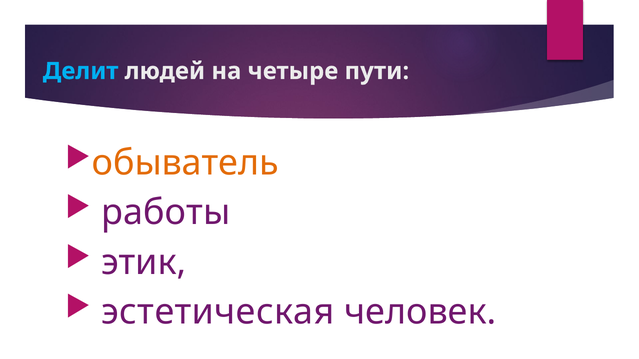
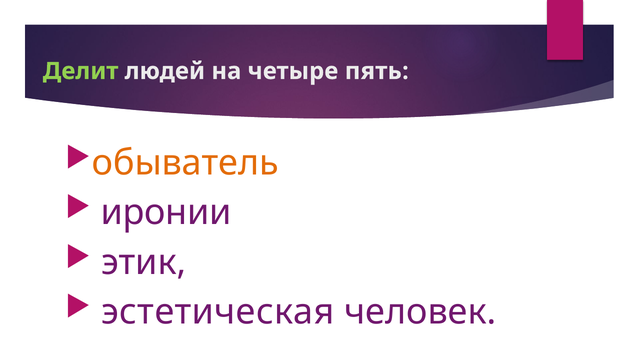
Делит colour: light blue -> light green
пути: пути -> пять
работы: работы -> иронии
